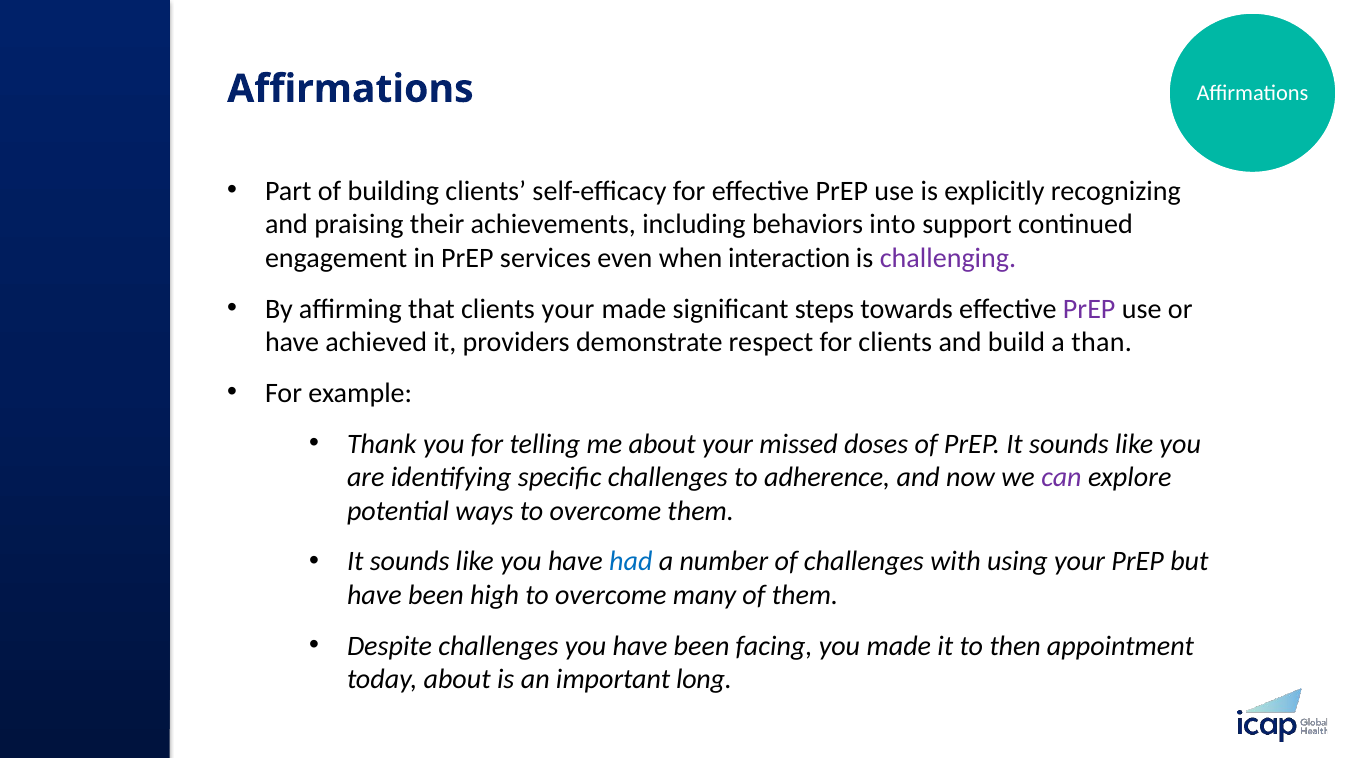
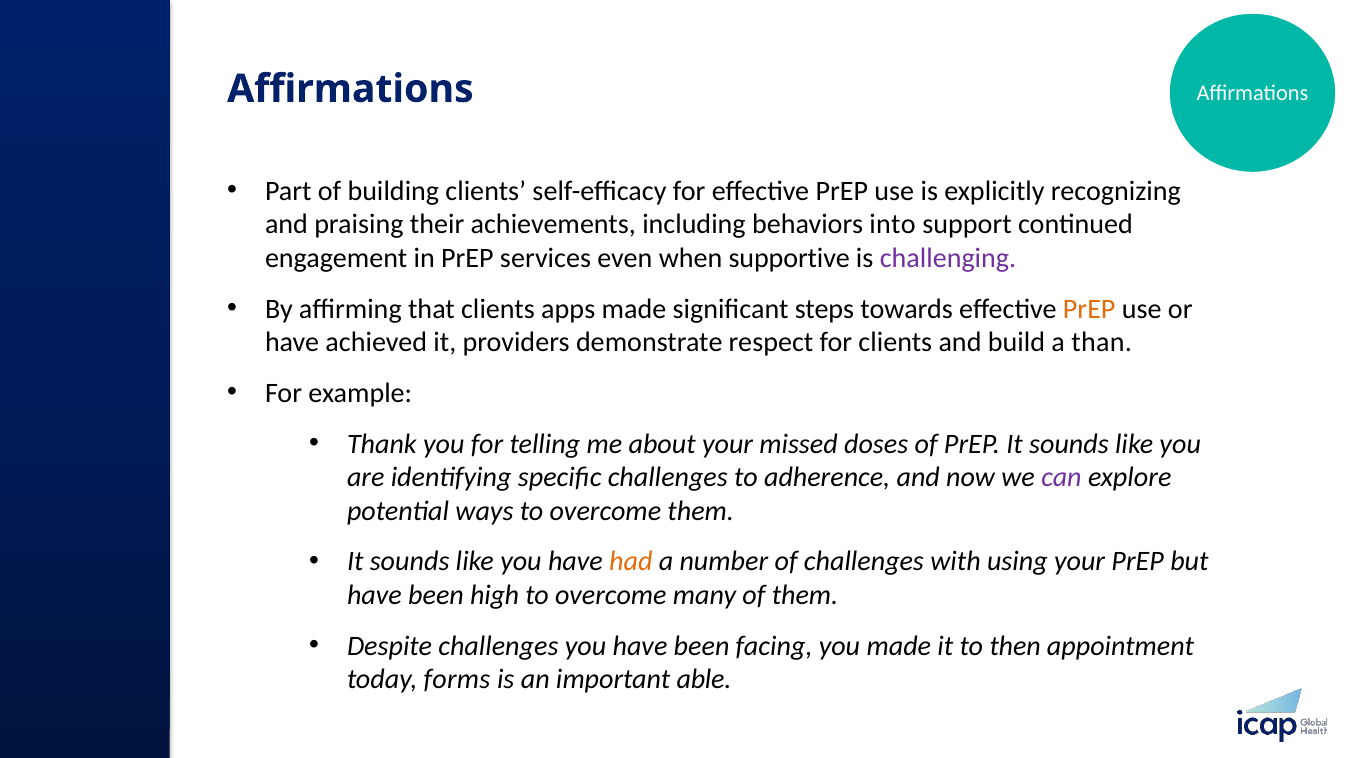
interaction: interaction -> supportive
clients your: your -> apps
PrEP at (1089, 309) colour: purple -> orange
had colour: blue -> orange
today about: about -> forms
long: long -> able
